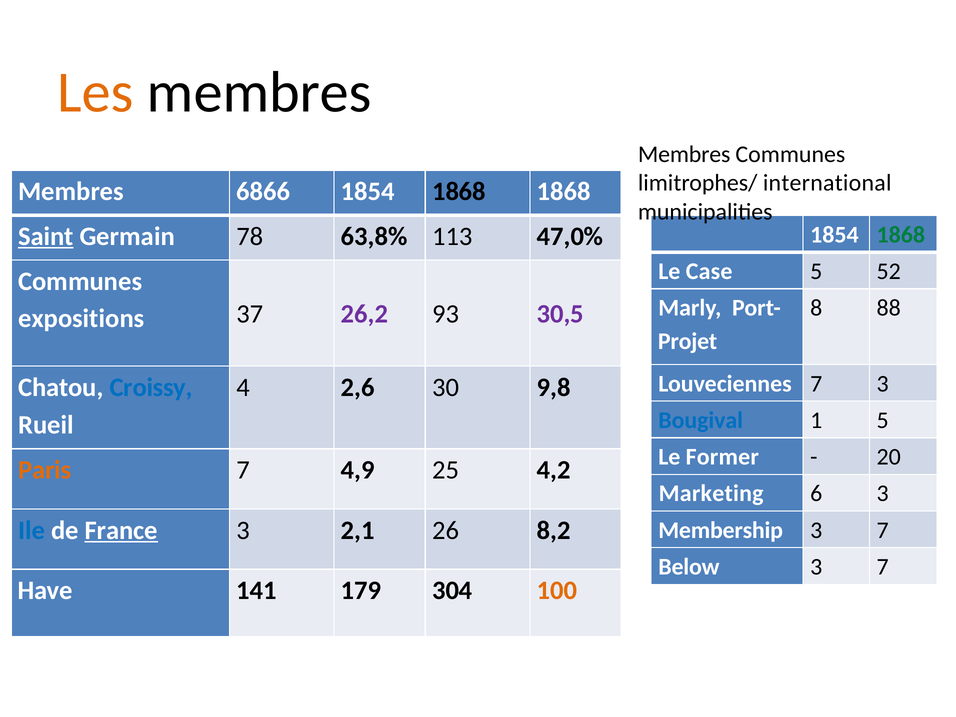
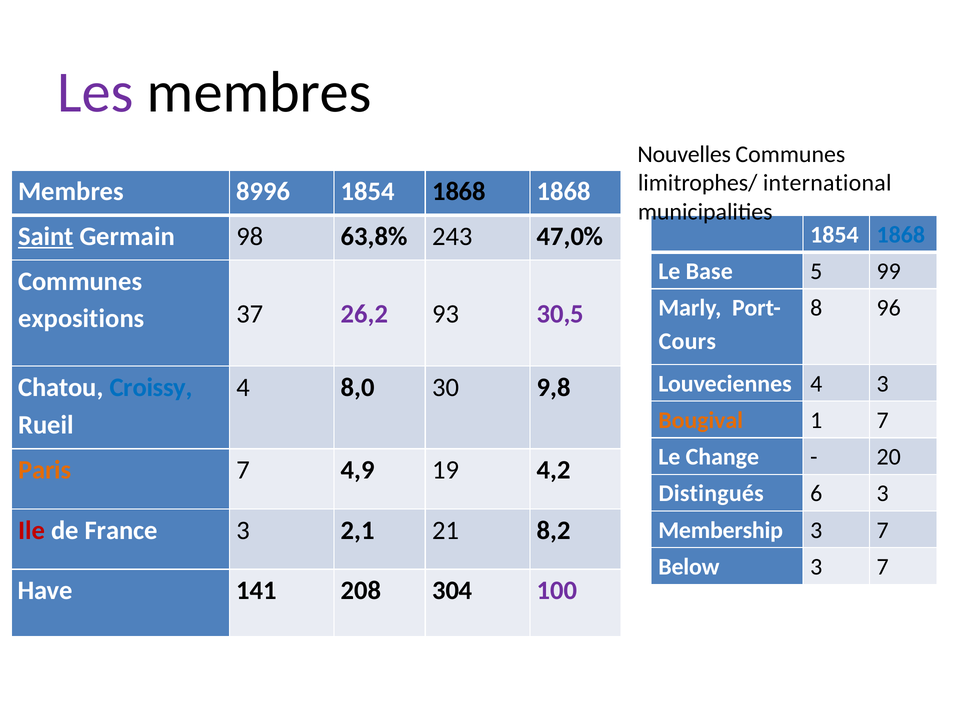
Les colour: orange -> purple
Membres at (684, 154): Membres -> Nouvelles
6866: 6866 -> 8996
1868 at (901, 235) colour: green -> blue
78: 78 -> 98
113: 113 -> 243
Case: Case -> Base
52: 52 -> 99
88: 88 -> 96
Projet: Projet -> Cours
Louveciennes 7: 7 -> 4
2,6: 2,6 -> 8,0
Bougival colour: blue -> orange
1 5: 5 -> 7
Former: Former -> Change
25: 25 -> 19
Marketing: Marketing -> Distingués
Ile colour: blue -> red
France underline: present -> none
26: 26 -> 21
179: 179 -> 208
100 colour: orange -> purple
